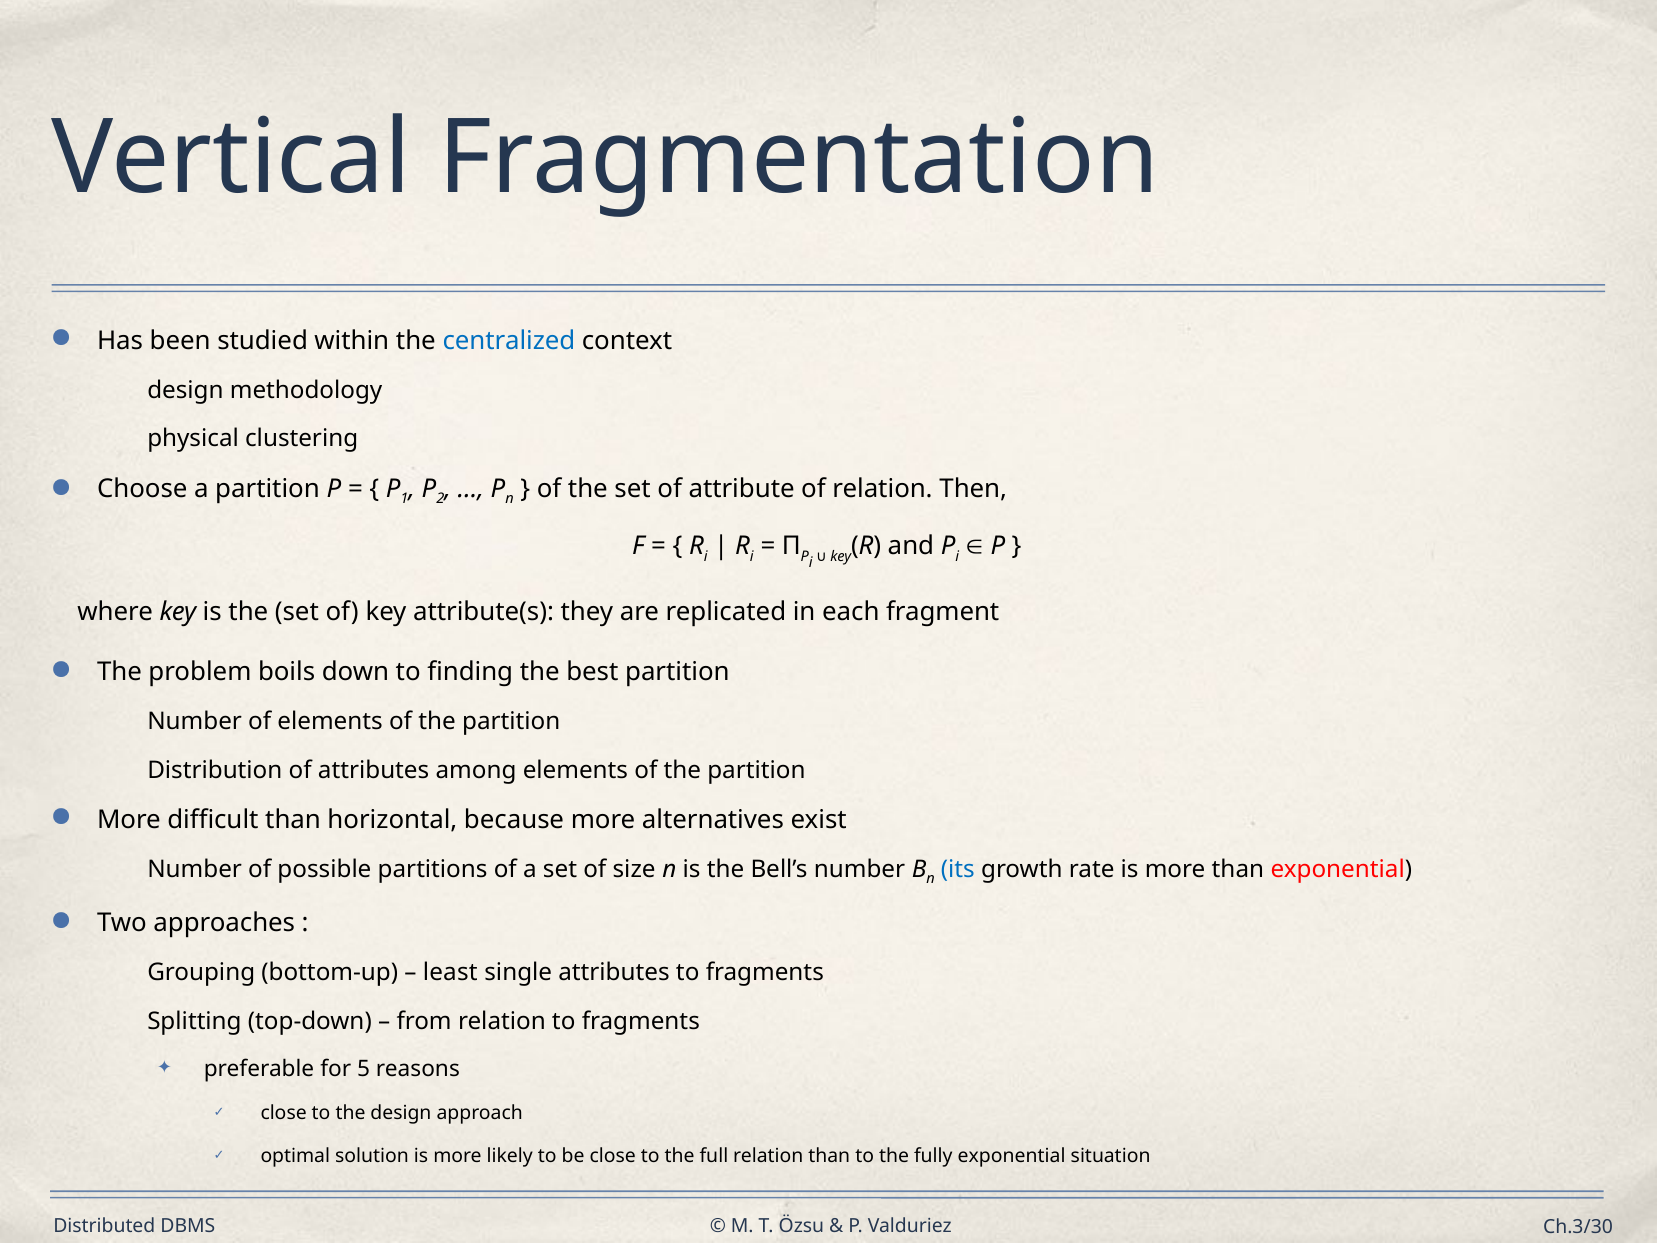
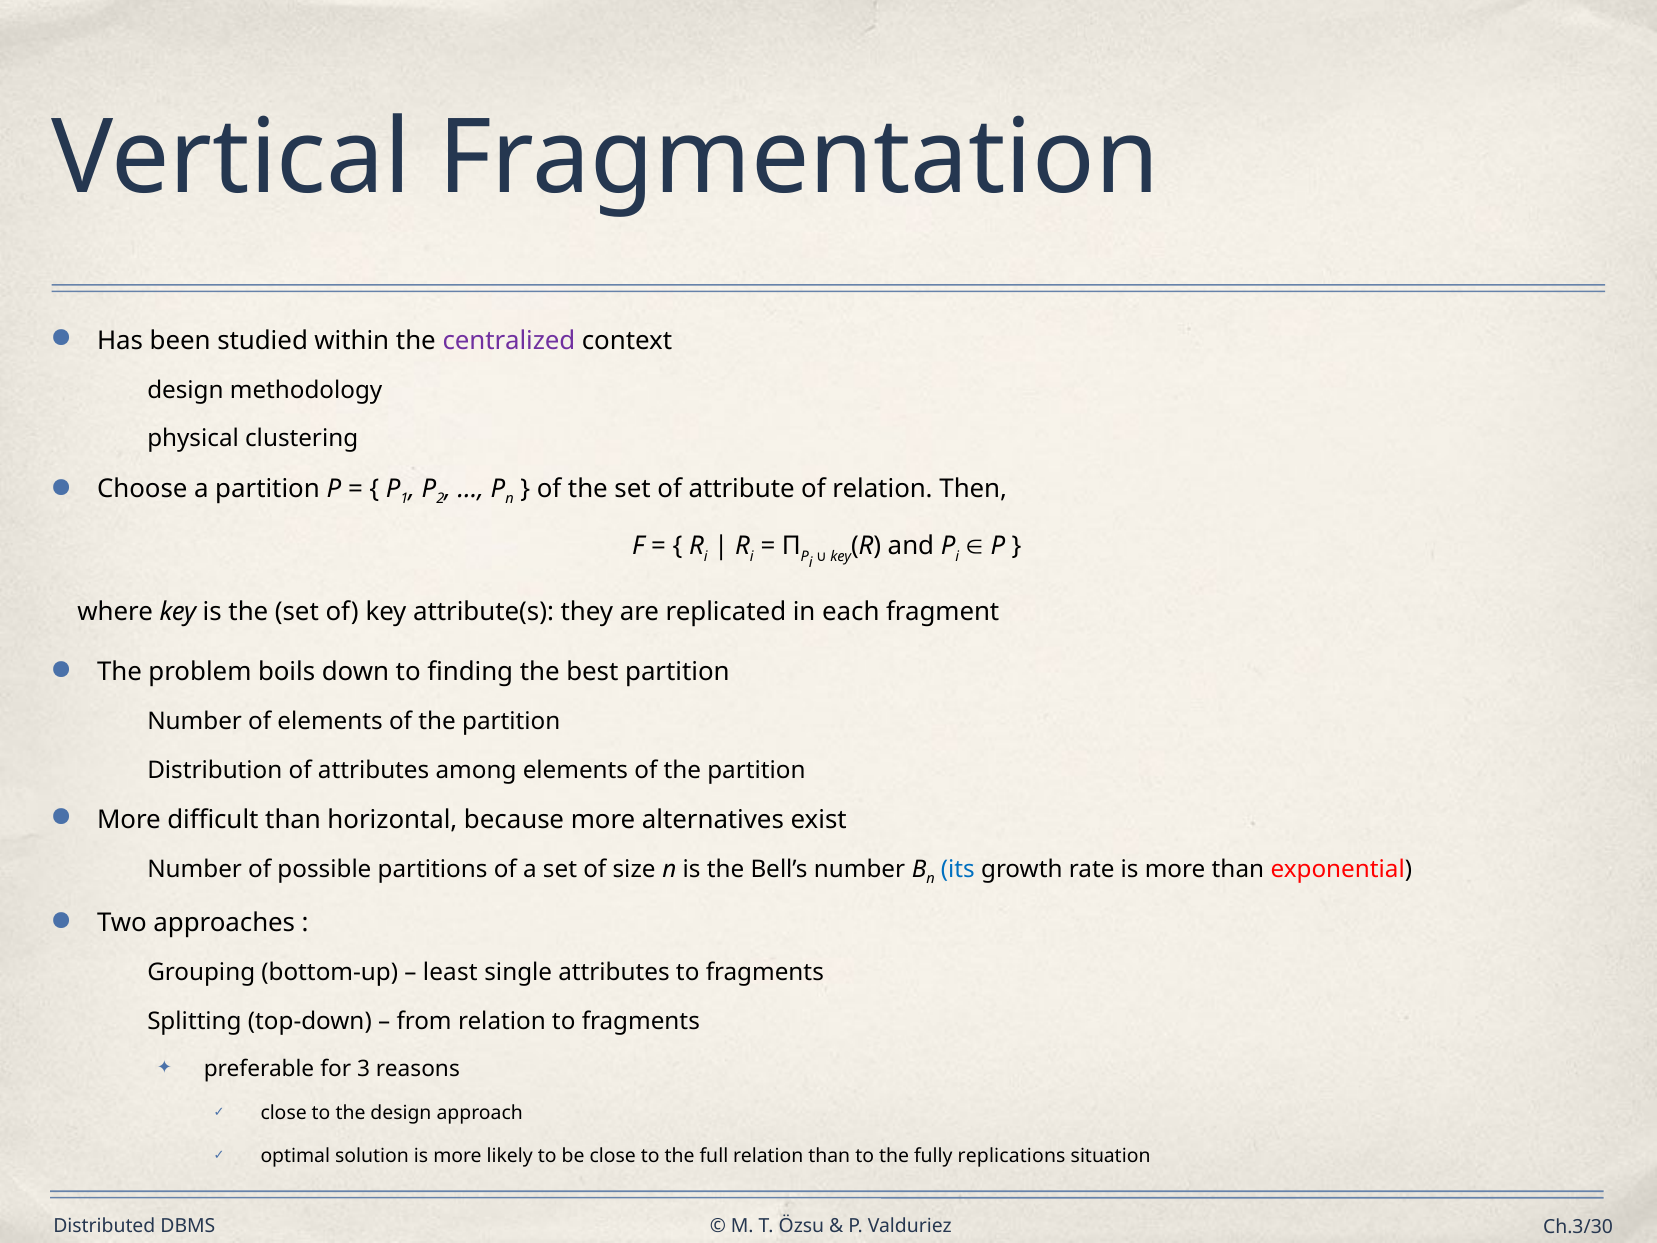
centralized colour: blue -> purple
5: 5 -> 3
fully exponential: exponential -> replications
